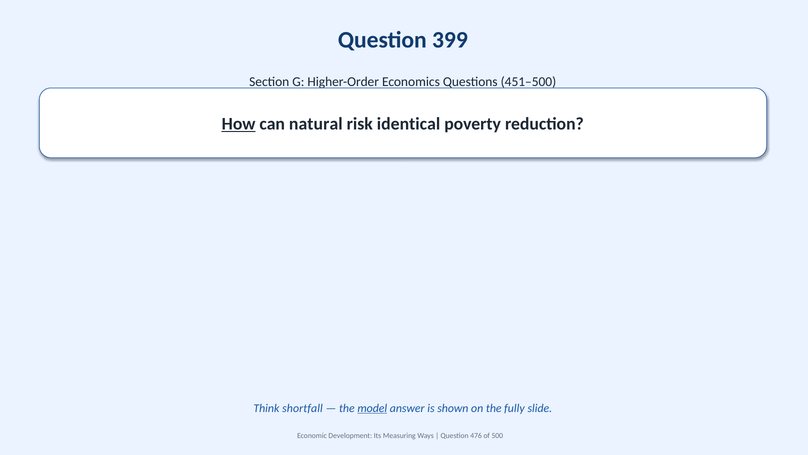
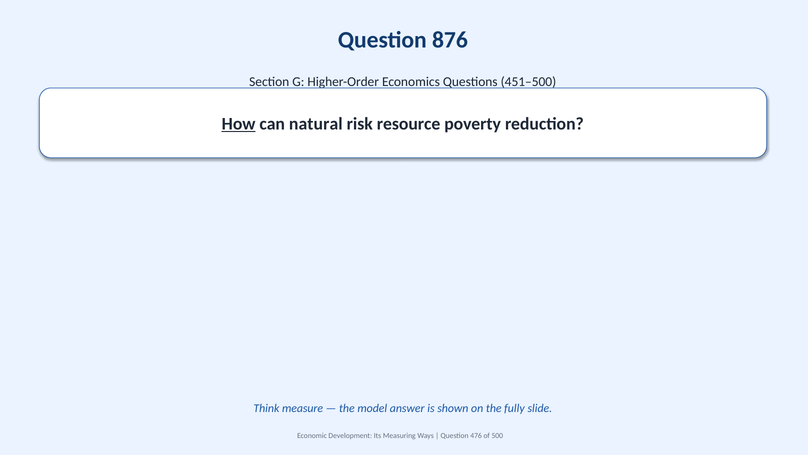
399: 399 -> 876
identical: identical -> resource
shortfall: shortfall -> measure
model underline: present -> none
